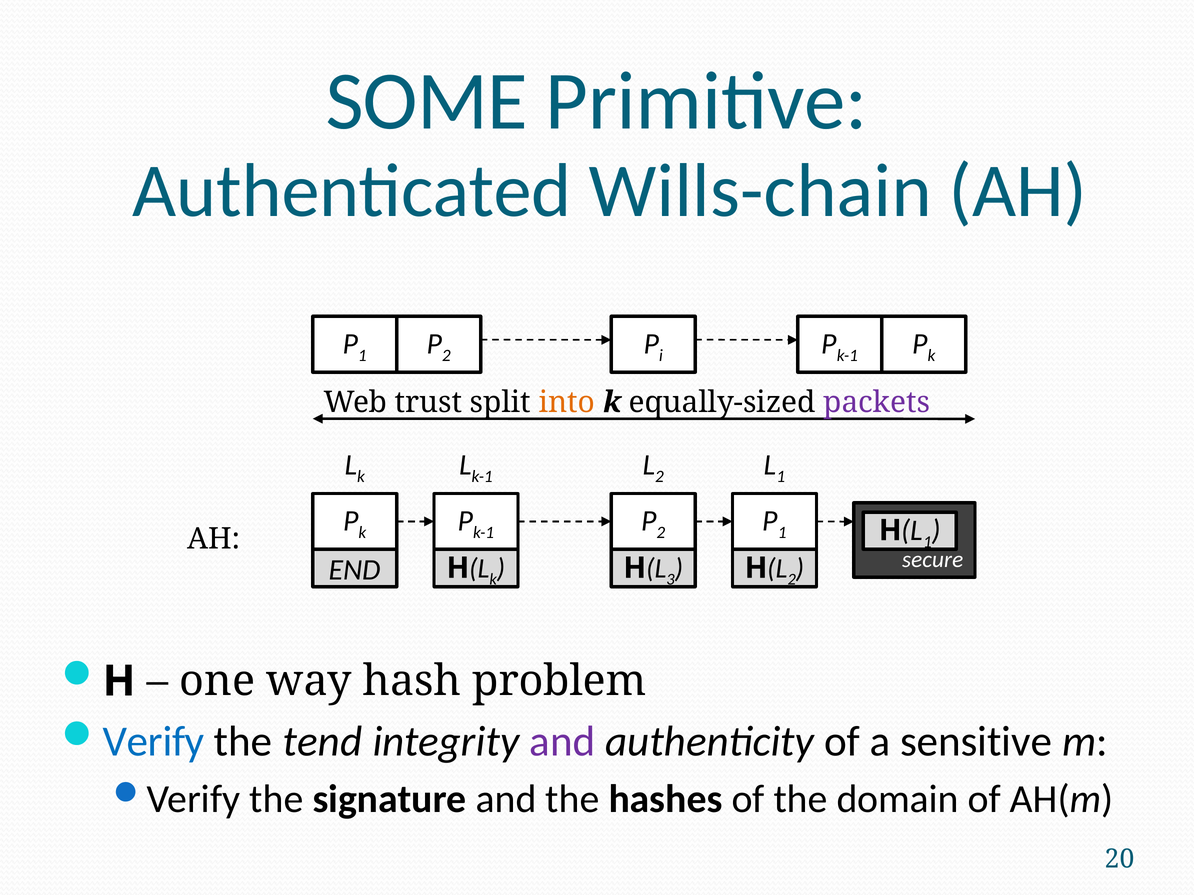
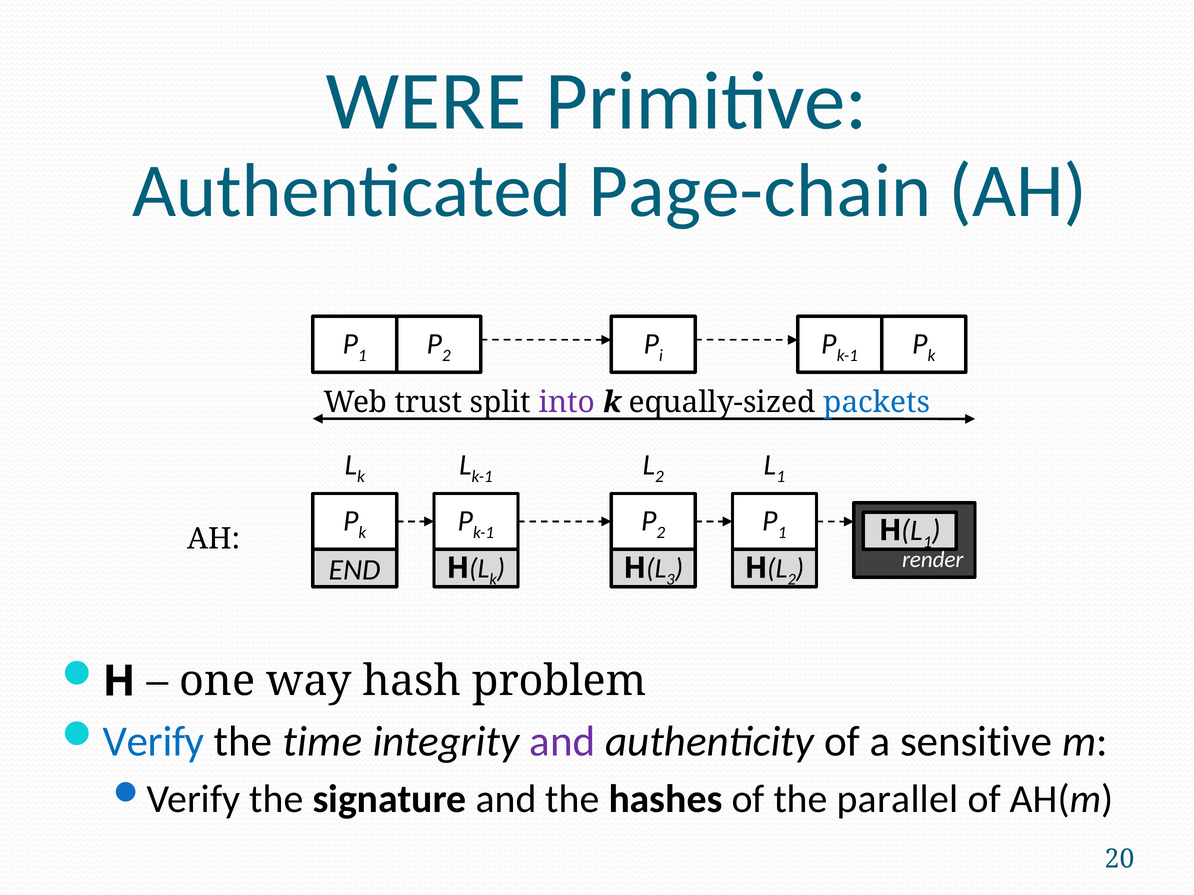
SOME: SOME -> WERE
Wills-chain: Wills-chain -> Page-chain
into colour: orange -> purple
packets colour: purple -> blue
secure: secure -> render
tend: tend -> time
domain: domain -> parallel
